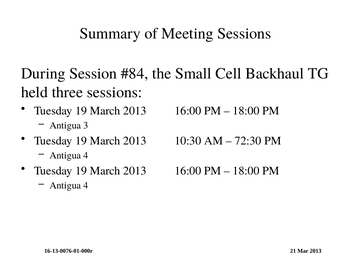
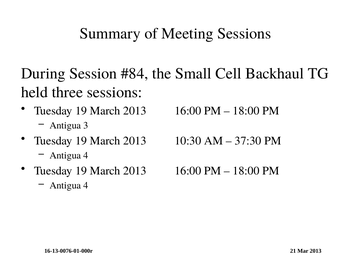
72:30: 72:30 -> 37:30
